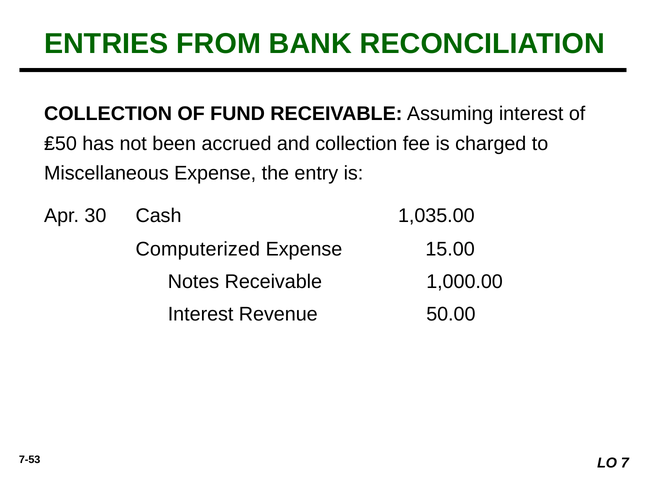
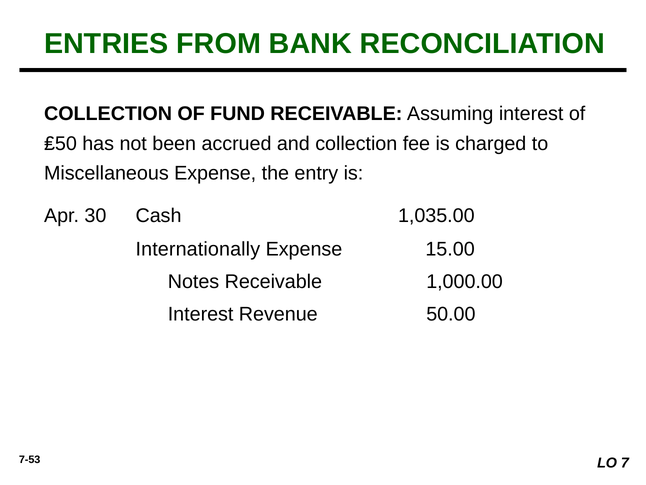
Computerized: Computerized -> Internationally
